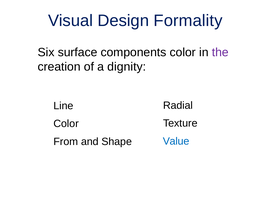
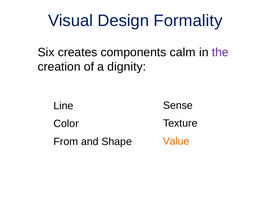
surface: surface -> creates
components color: color -> calm
Radial: Radial -> Sense
Value colour: blue -> orange
